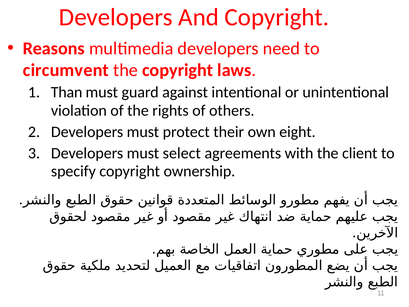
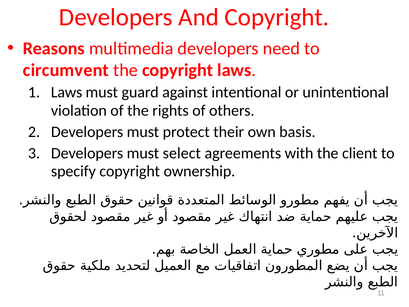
Than at (67, 92): Than -> Laws
eight: eight -> basis
